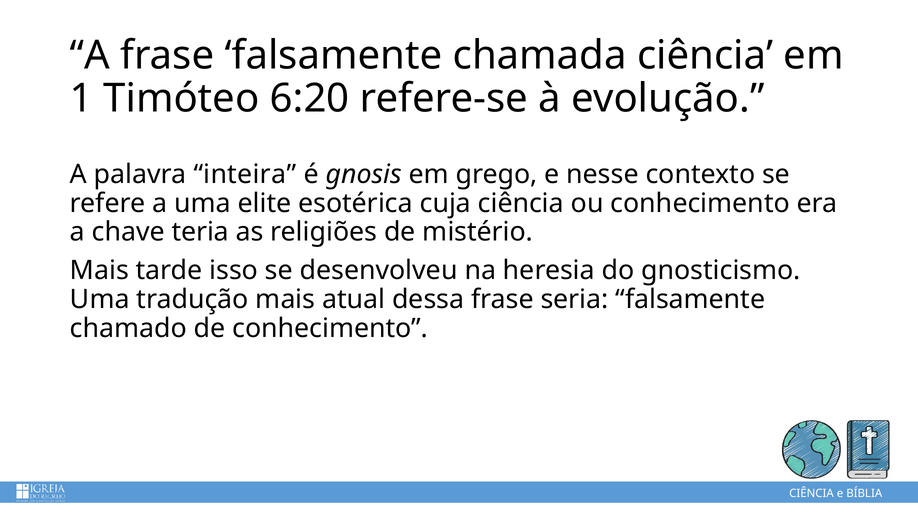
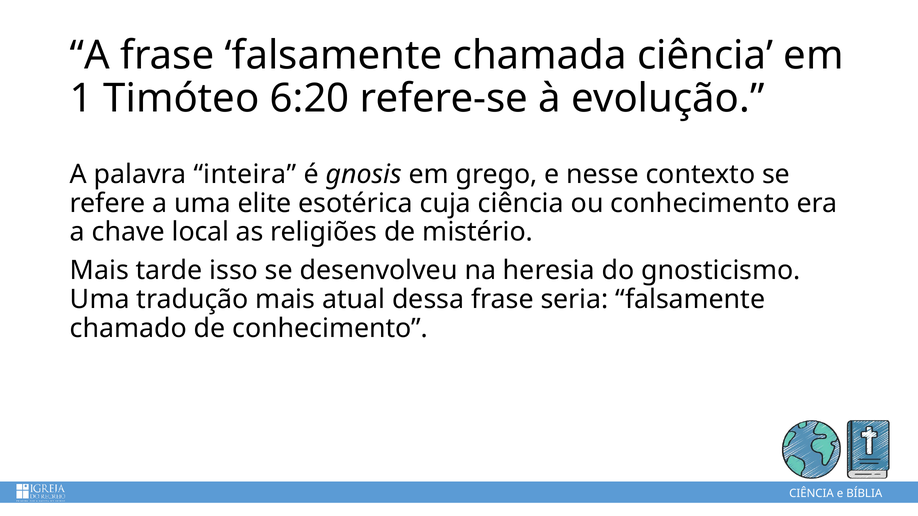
teria: teria -> local
